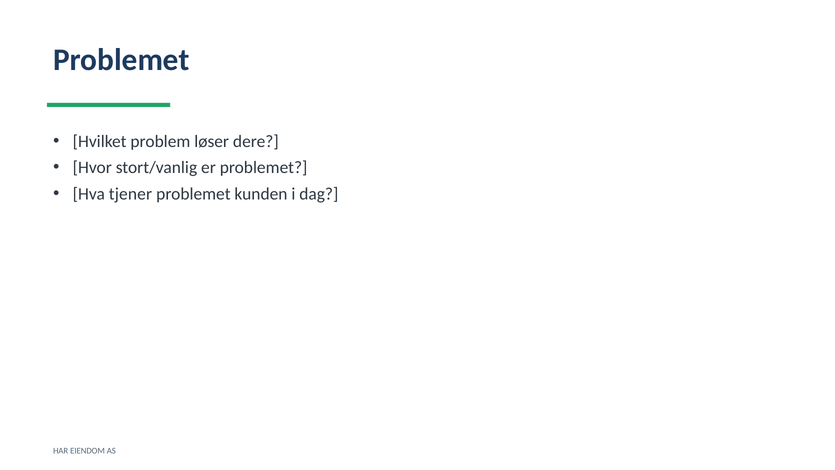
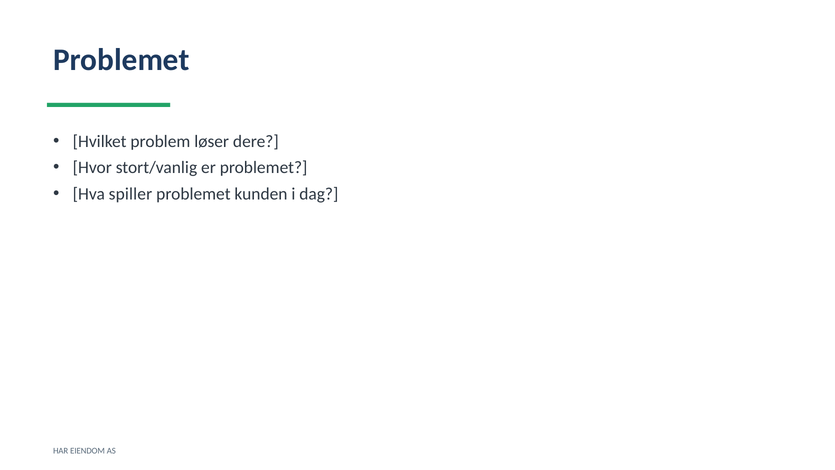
tjener: tjener -> spiller
